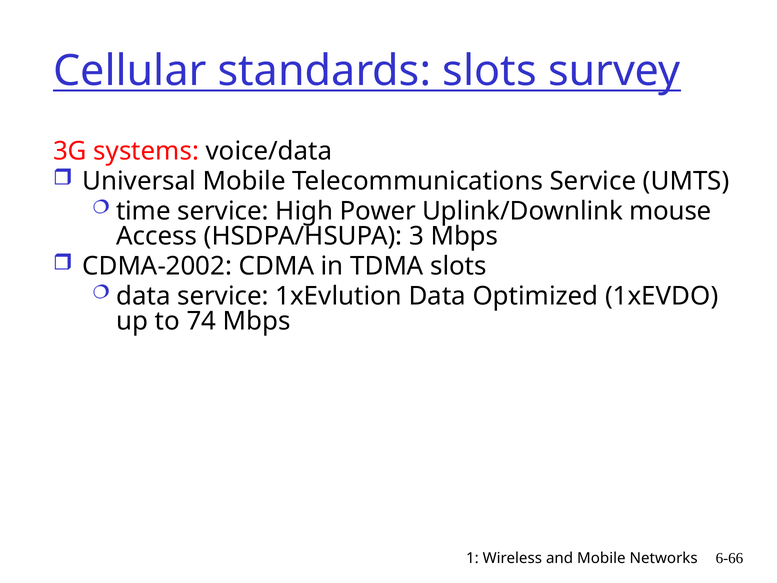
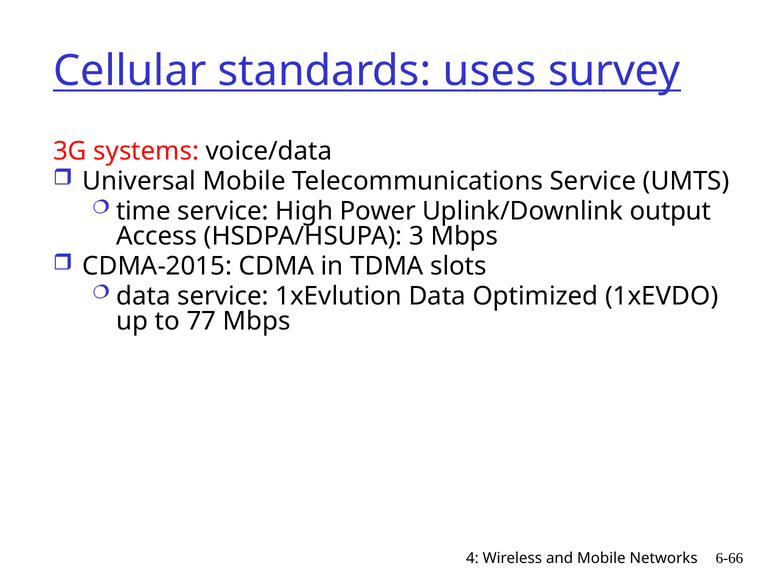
standards slots: slots -> uses
mouse: mouse -> output
CDMA-2002: CDMA-2002 -> CDMA-2015
74: 74 -> 77
1: 1 -> 4
